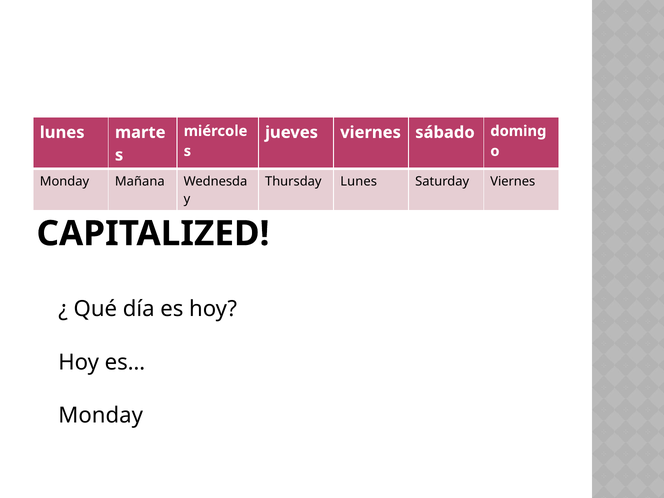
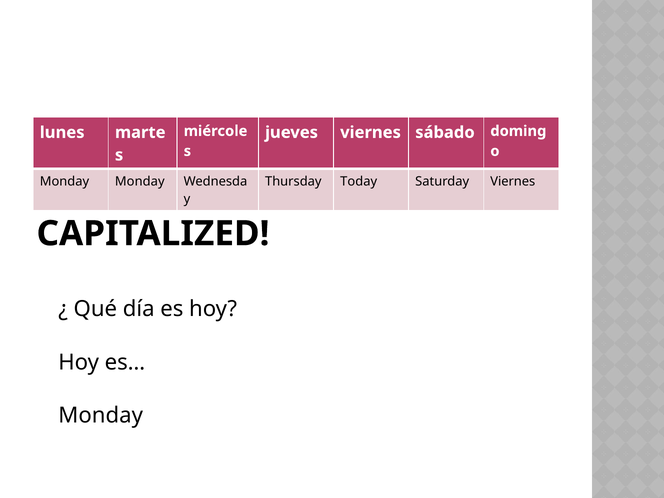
Mañana at (140, 182): Mañana -> Monday
Lunes at (359, 182): Lunes -> Today
